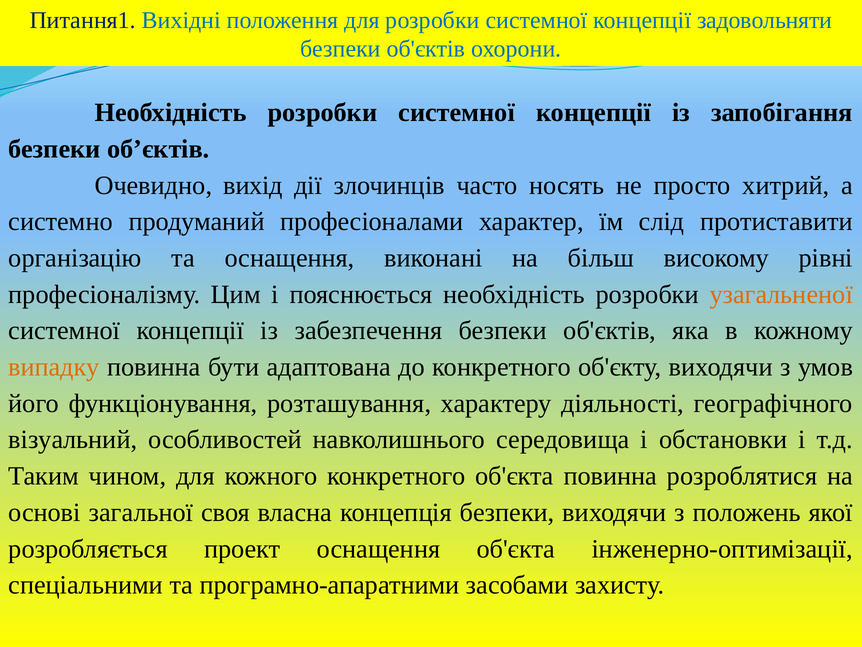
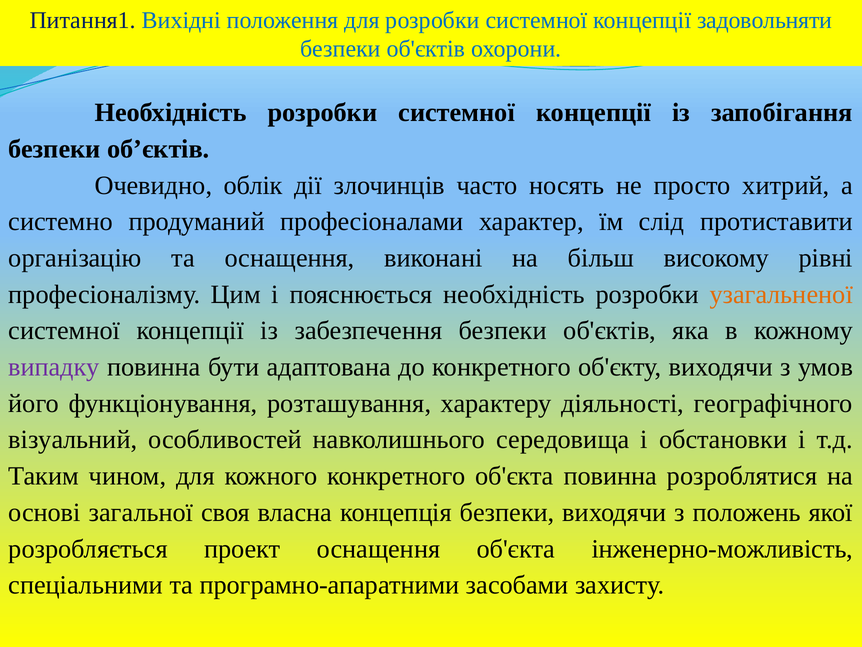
вихід: вихід -> облік
випадку colour: orange -> purple
інженерно-оптимізації: інженерно-оптимізації -> інженерно-можливість
